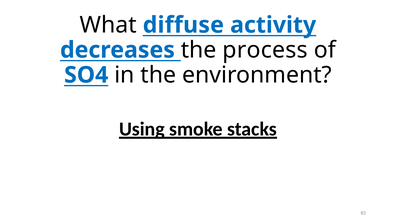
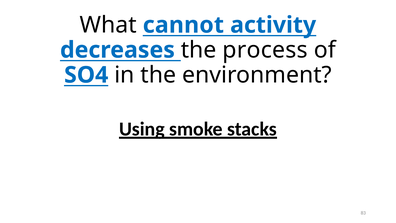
diffuse: diffuse -> cannot
